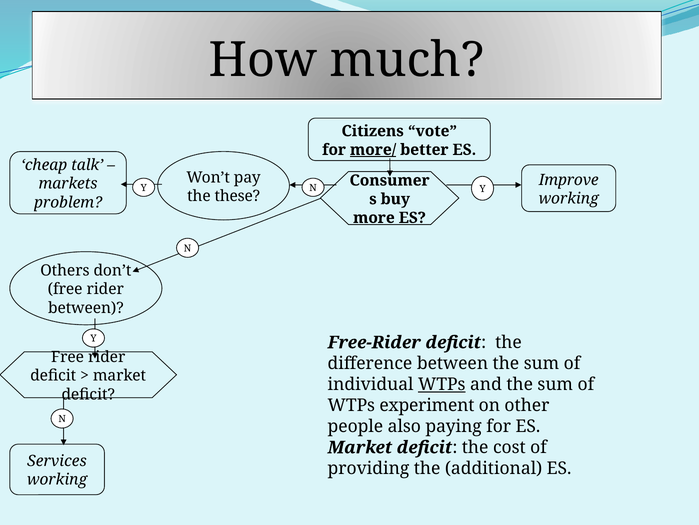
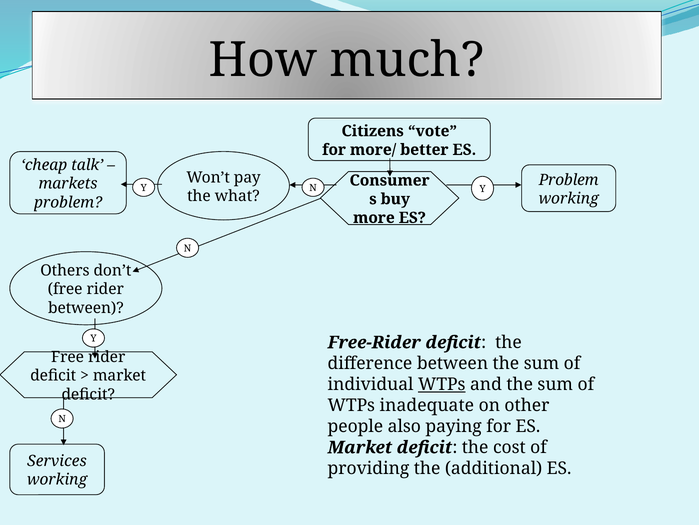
more/ underline: present -> none
Improve at (569, 180): Improve -> Problem
these: these -> what
experiment: experiment -> inadequate
